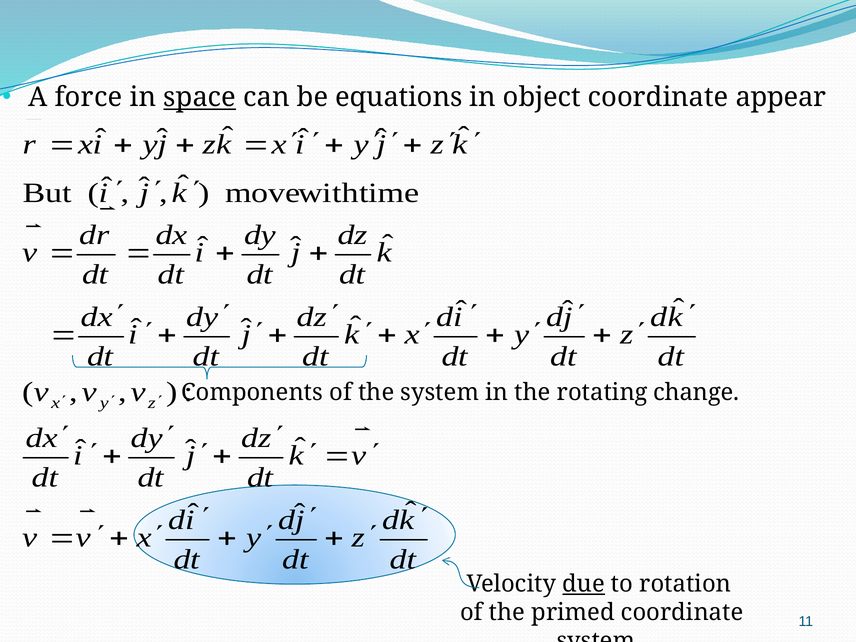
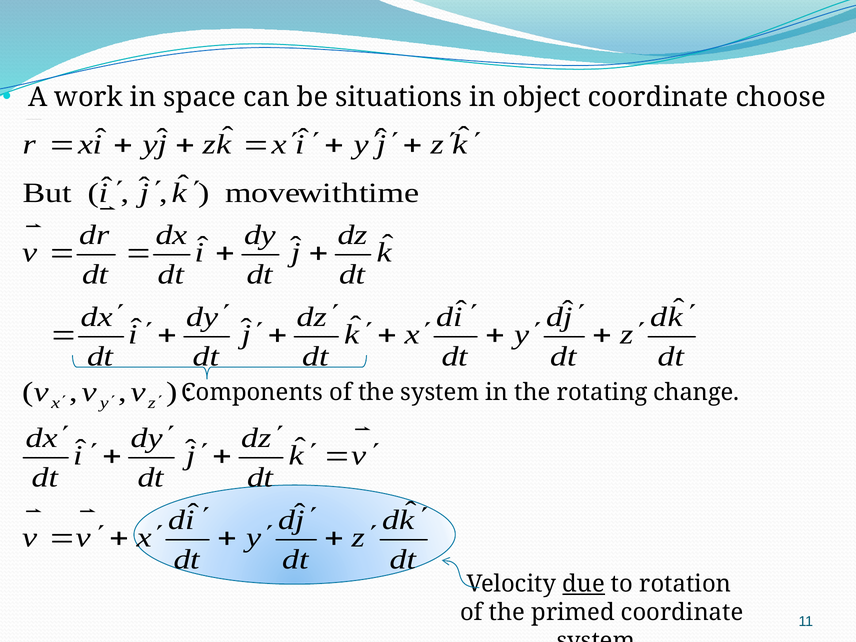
force: force -> work
space underline: present -> none
equations: equations -> situations
appear: appear -> choose
